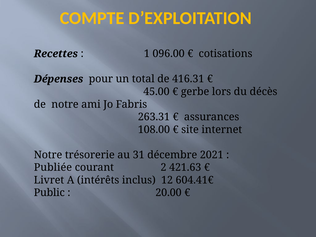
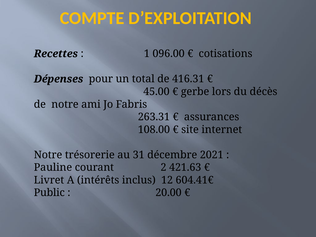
Publiée: Publiée -> Pauline
